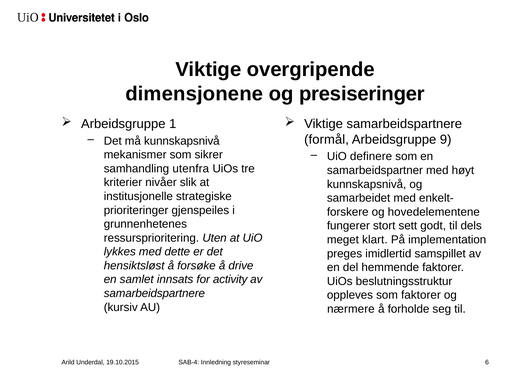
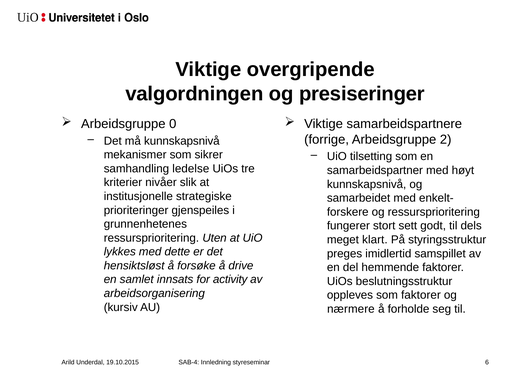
dimensjonene: dimensjonene -> valgordningen
1: 1 -> 0
formål: formål -> forrige
9: 9 -> 2
definere: definere -> tilsetting
utenfra: utenfra -> ledelse
og hovedelementene: hovedelementene -> ressursprioritering
implementation: implementation -> styringsstruktur
samarbeidspartnere at (154, 293): samarbeidspartnere -> arbeidsorganisering
